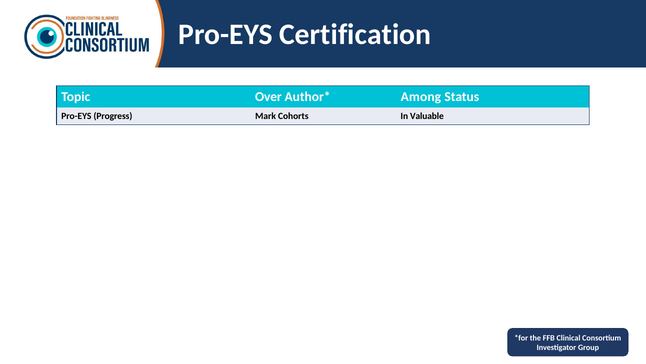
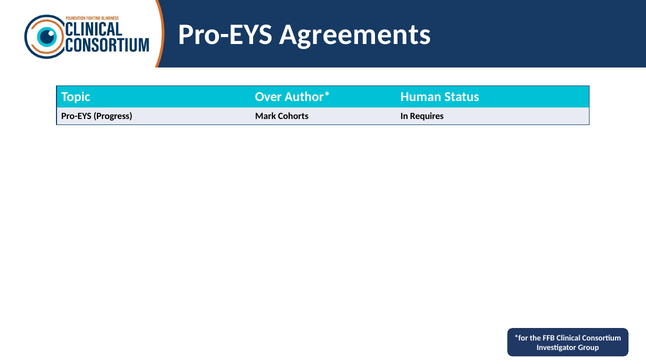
Certification: Certification -> Agreements
Among: Among -> Human
Valuable: Valuable -> Requires
